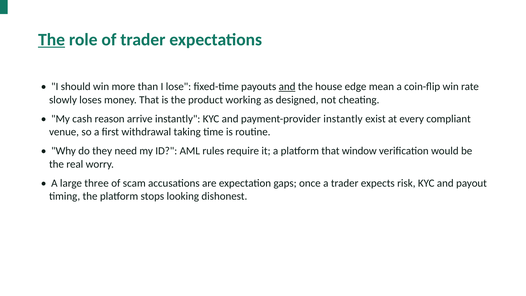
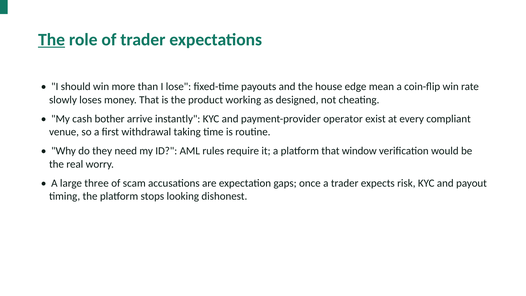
and at (287, 87) underline: present -> none
reason: reason -> bother
payment-provider instantly: instantly -> operator
